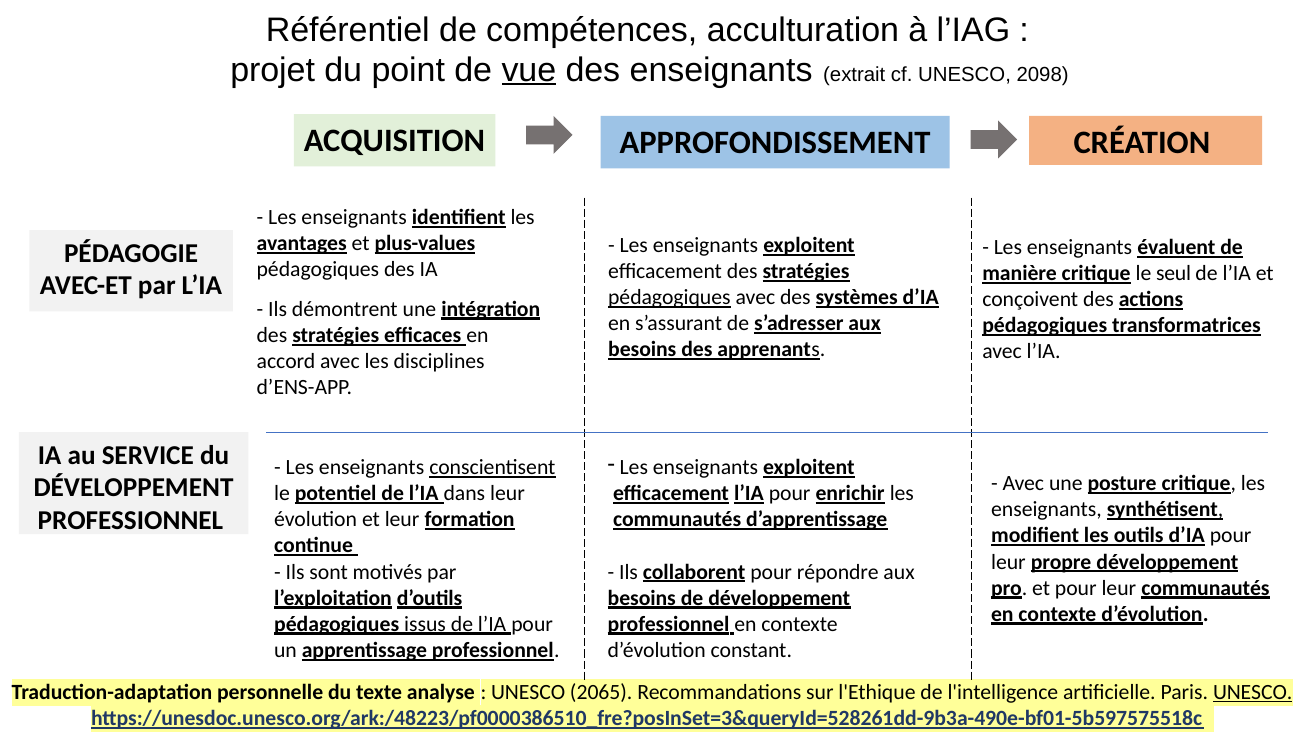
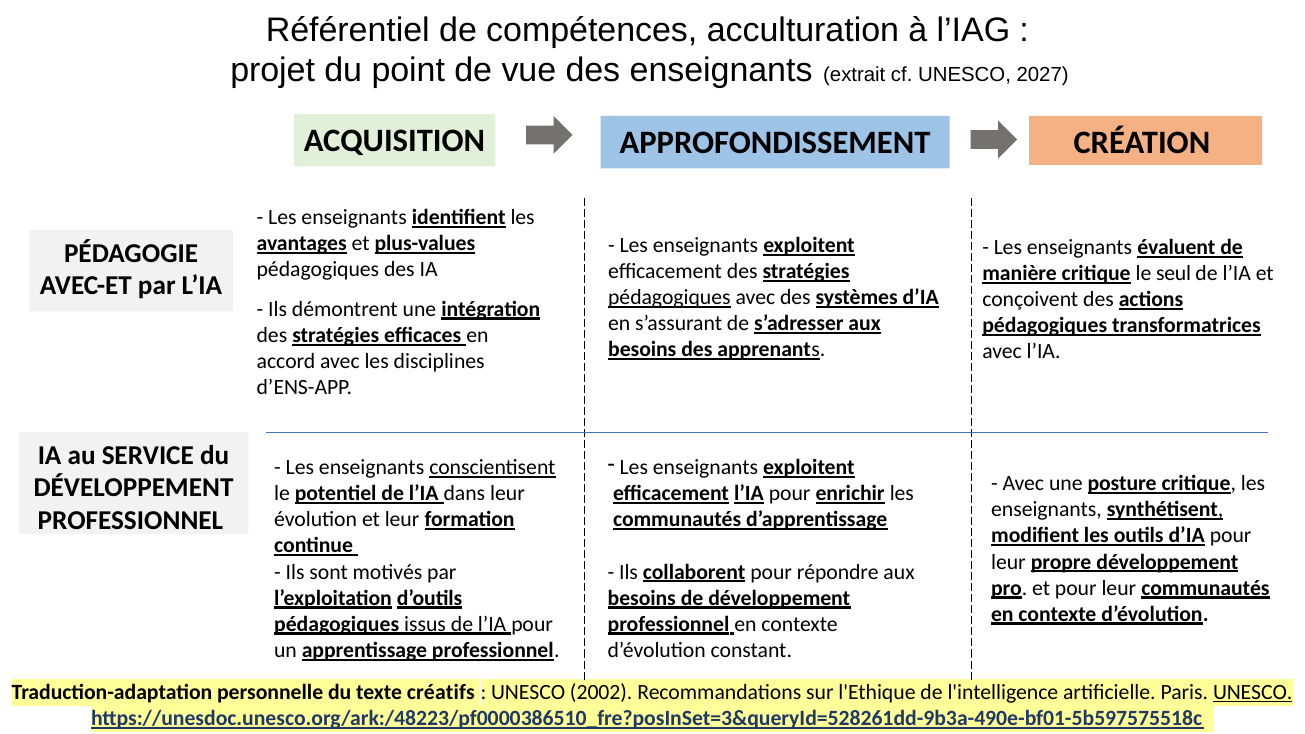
vue underline: present -> none
2098: 2098 -> 2027
analyse: analyse -> créatifs
2065: 2065 -> 2002
